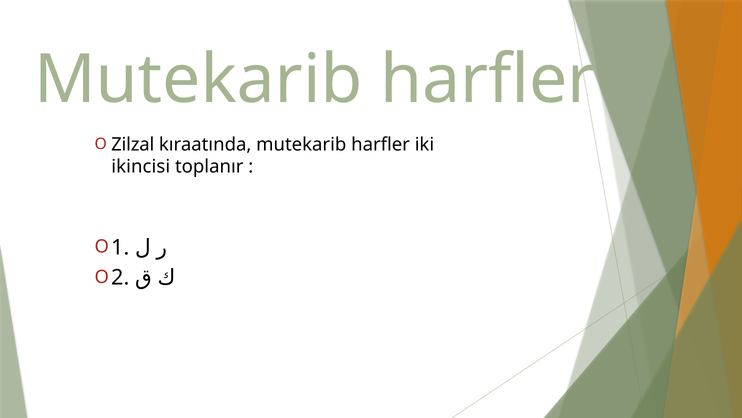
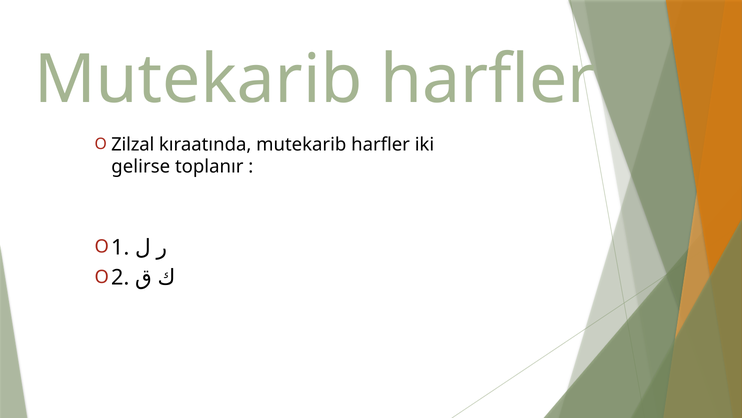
ikincisi: ikincisi -> gelirse
